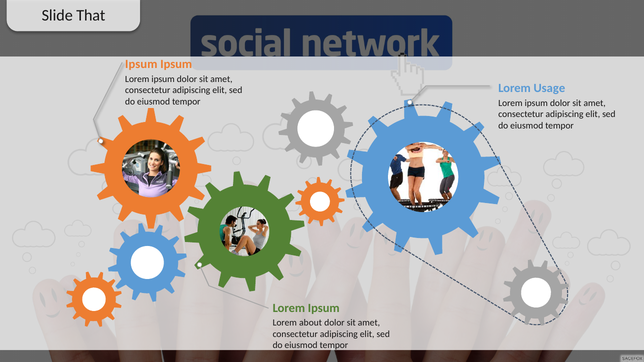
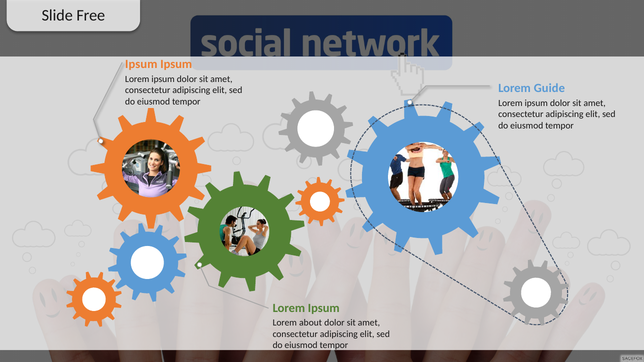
That: That -> Free
Usage: Usage -> Guide
